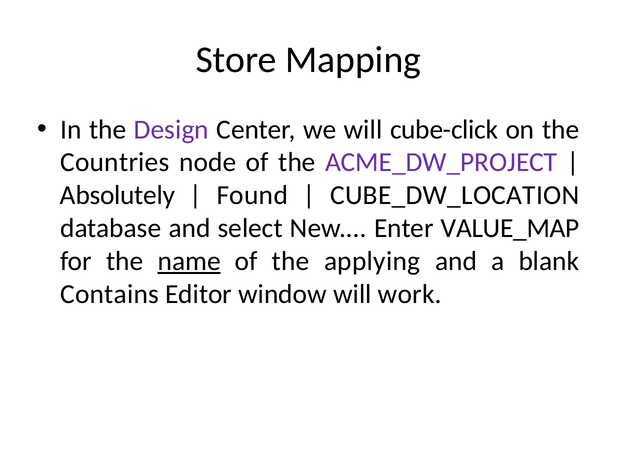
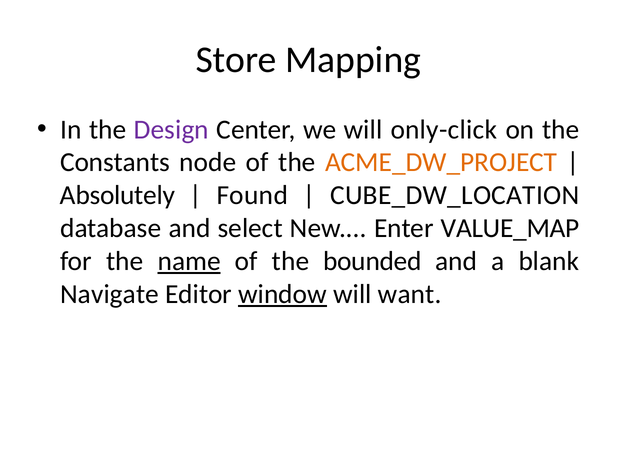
cube-click: cube-click -> only-click
Countries: Countries -> Constants
ACME_DW_PROJECT colour: purple -> orange
applying: applying -> bounded
Contains: Contains -> Navigate
window underline: none -> present
work: work -> want
